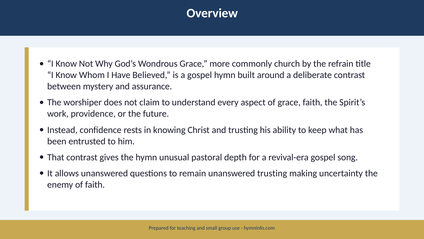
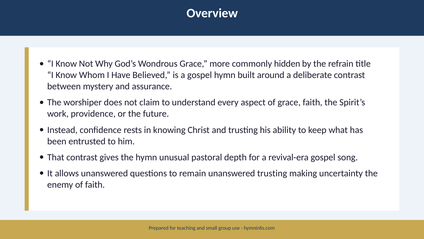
church: church -> hidden
